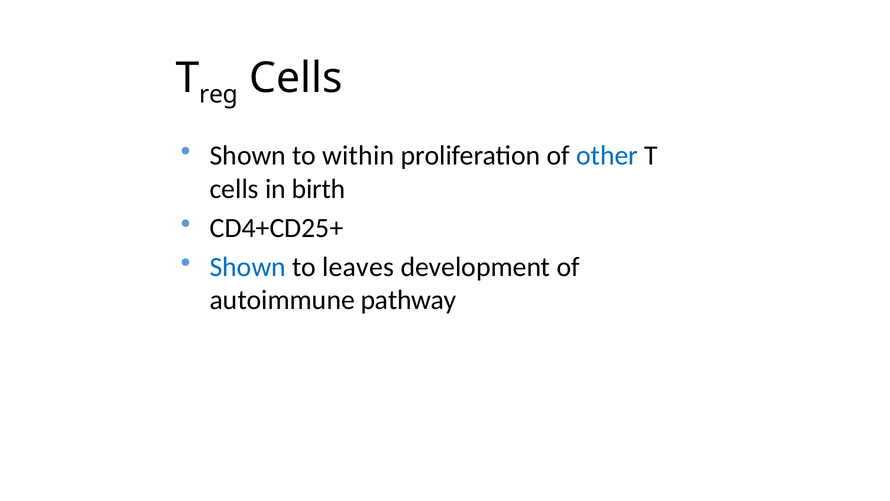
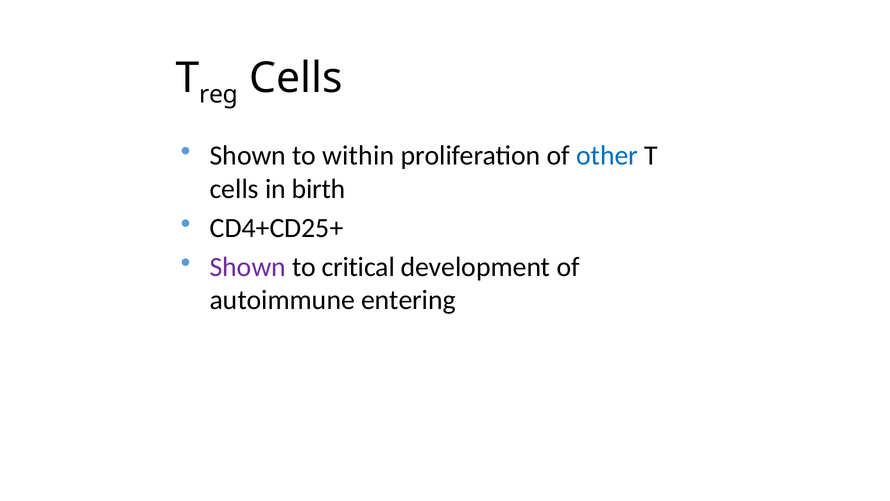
Shown at (248, 267) colour: blue -> purple
leaves: leaves -> critical
pathway: pathway -> entering
